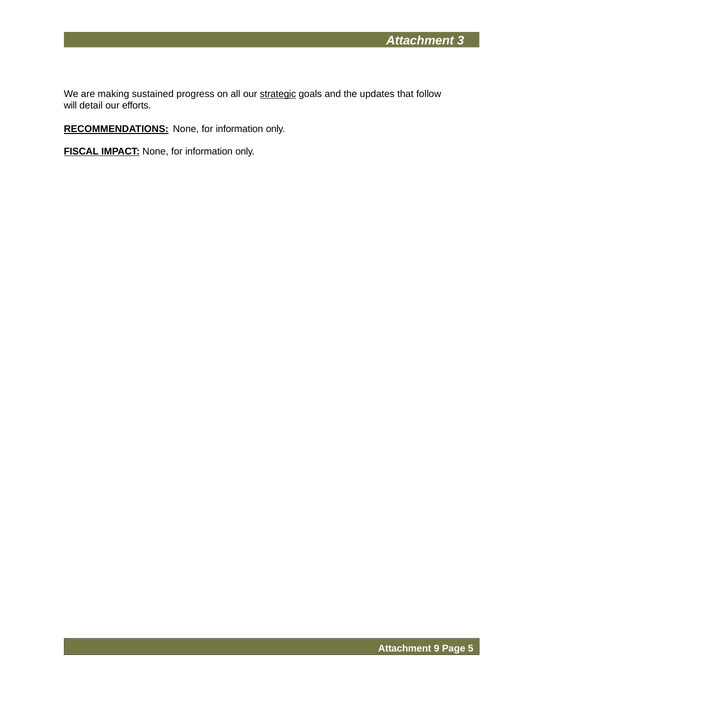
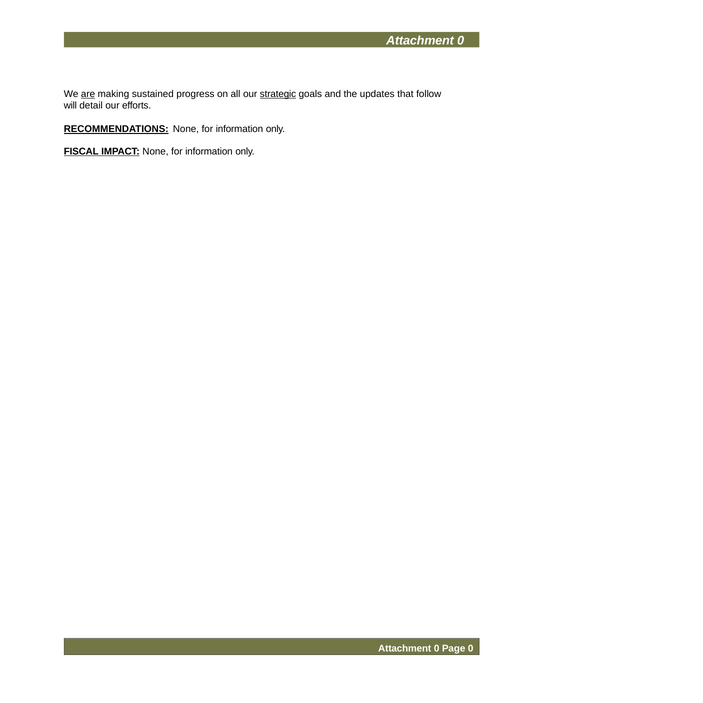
3 at (461, 41): 3 -> 0
are underline: none -> present
9 at (437, 648): 9 -> 0
Page 5: 5 -> 0
